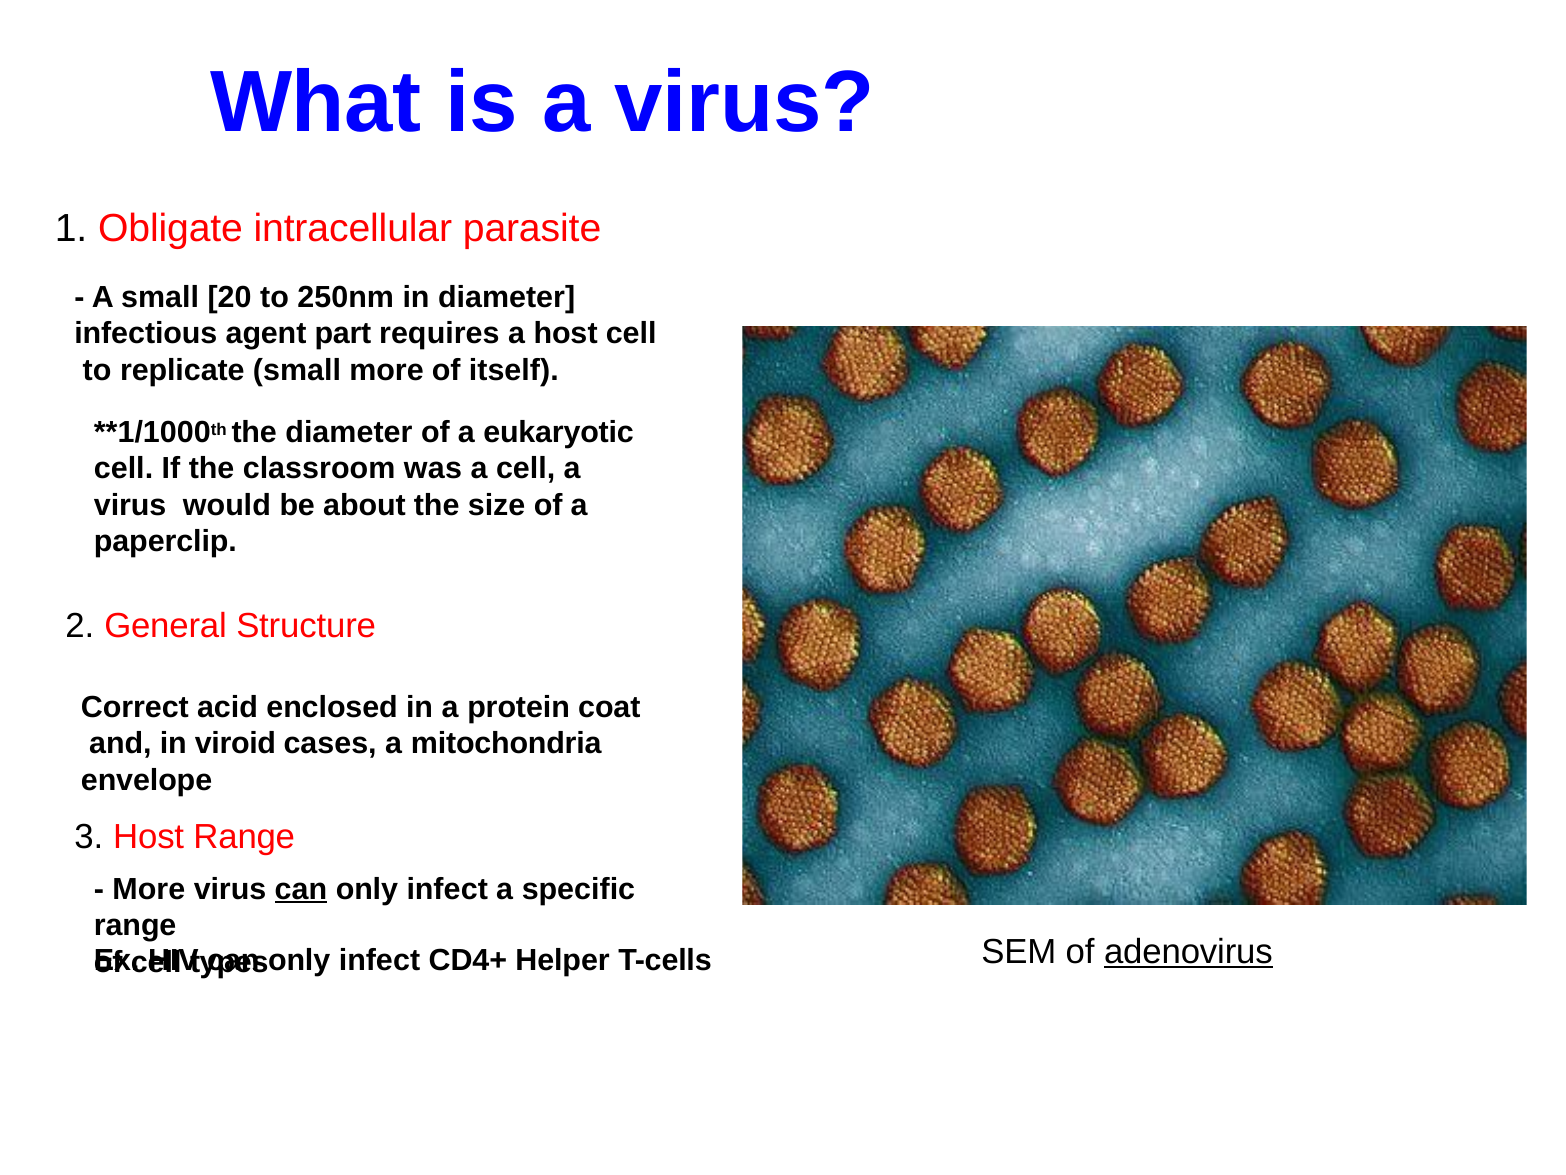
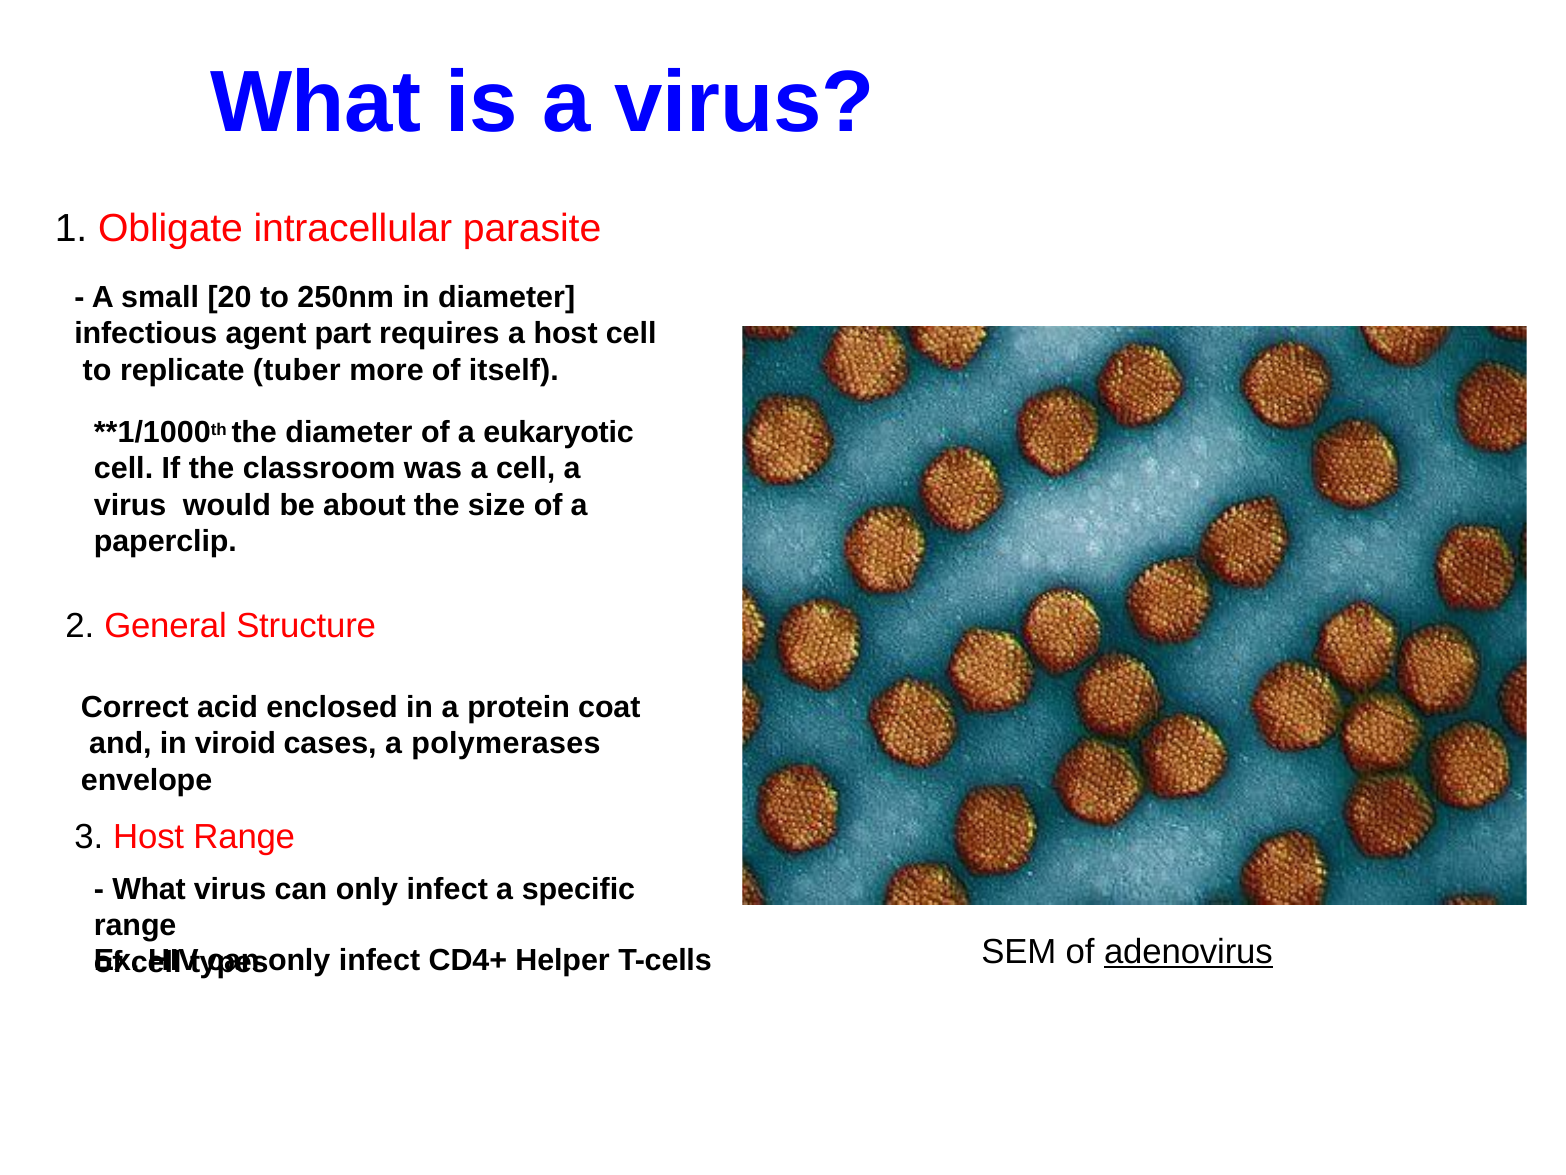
replicate small: small -> tuber
mitochondria: mitochondria -> polymerases
More at (149, 889): More -> What
can at (301, 889) underline: present -> none
